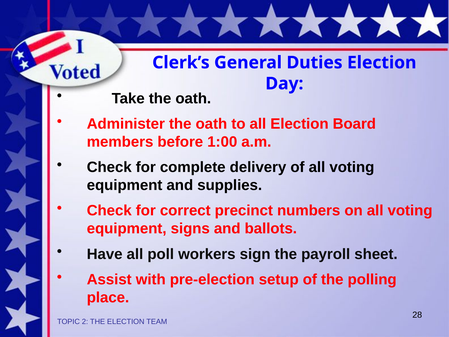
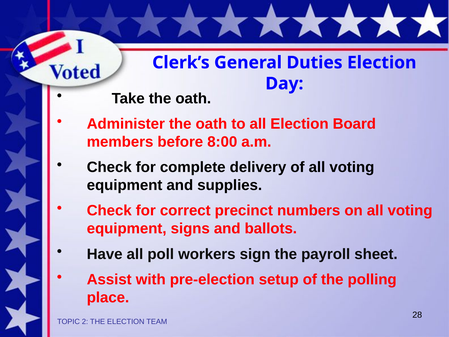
1:00: 1:00 -> 8:00
